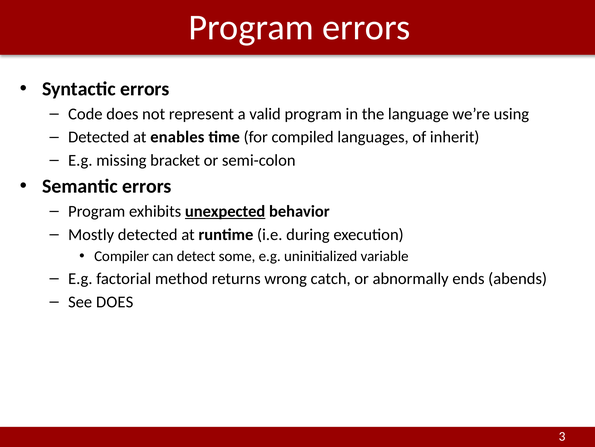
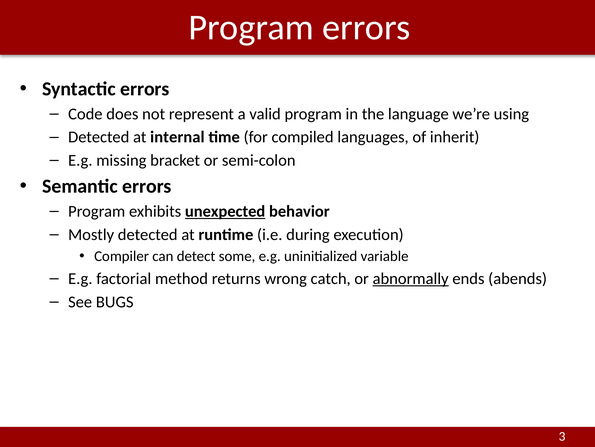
enables: enables -> internal
abnormally underline: none -> present
See DOES: DOES -> BUGS
